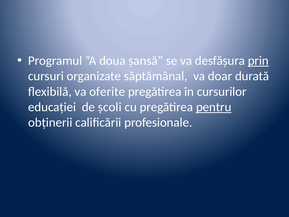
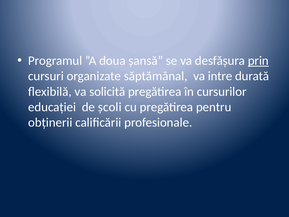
doar: doar -> intre
oferite: oferite -> solicită
pentru underline: present -> none
